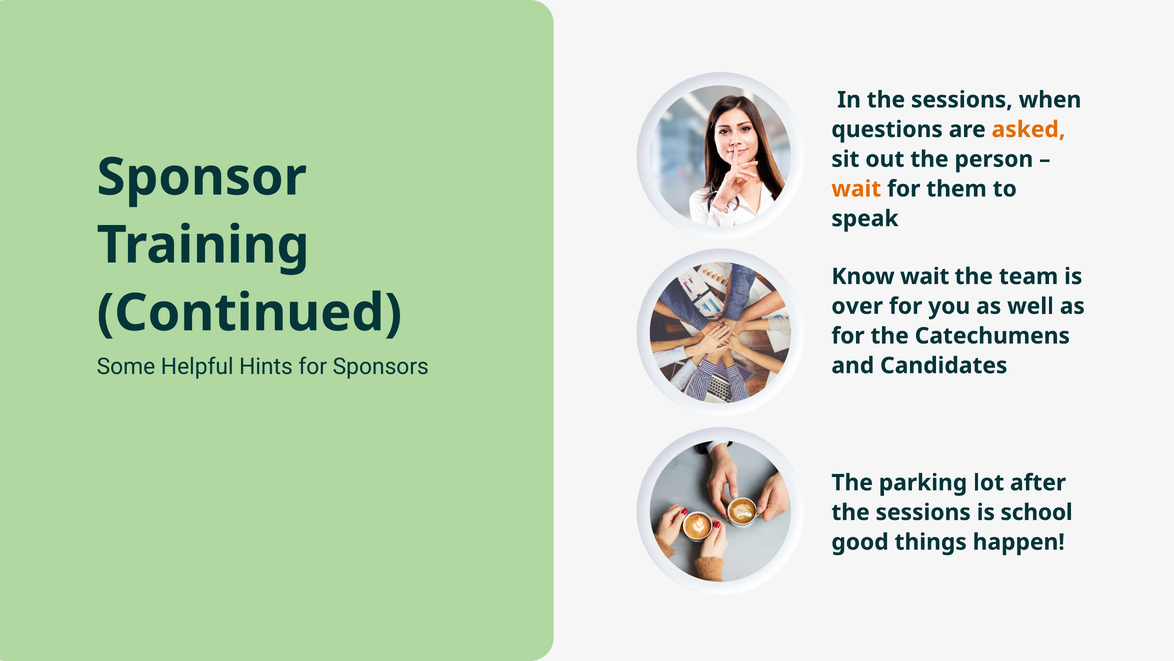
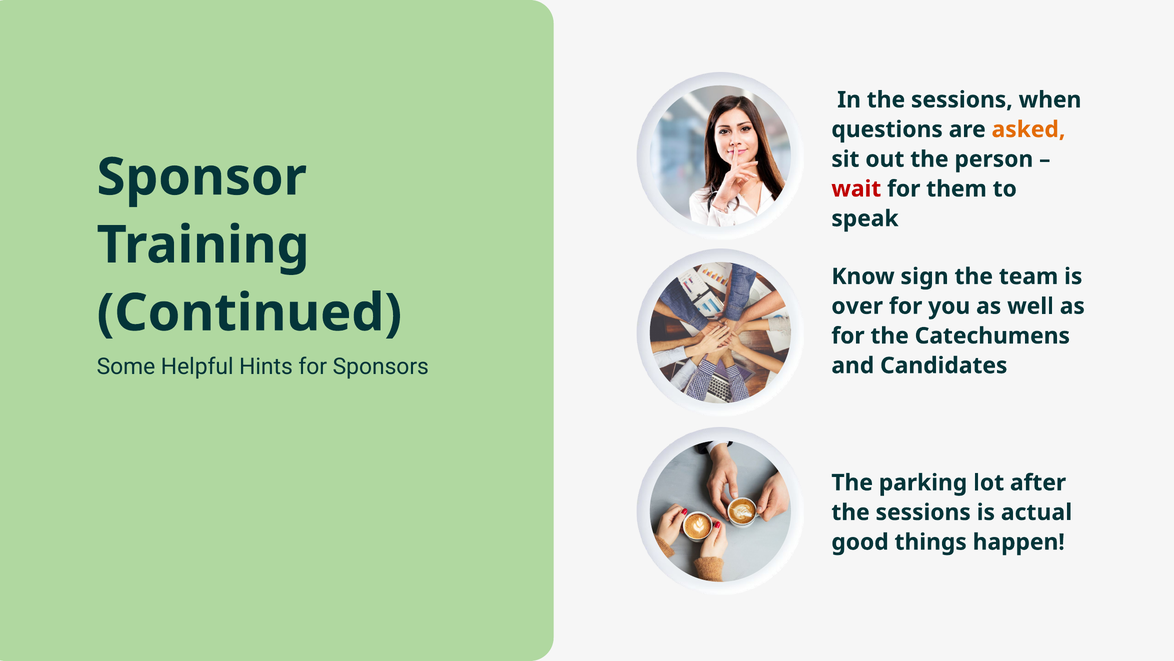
wait at (856, 189) colour: orange -> red
Know wait: wait -> sign
school: school -> actual
